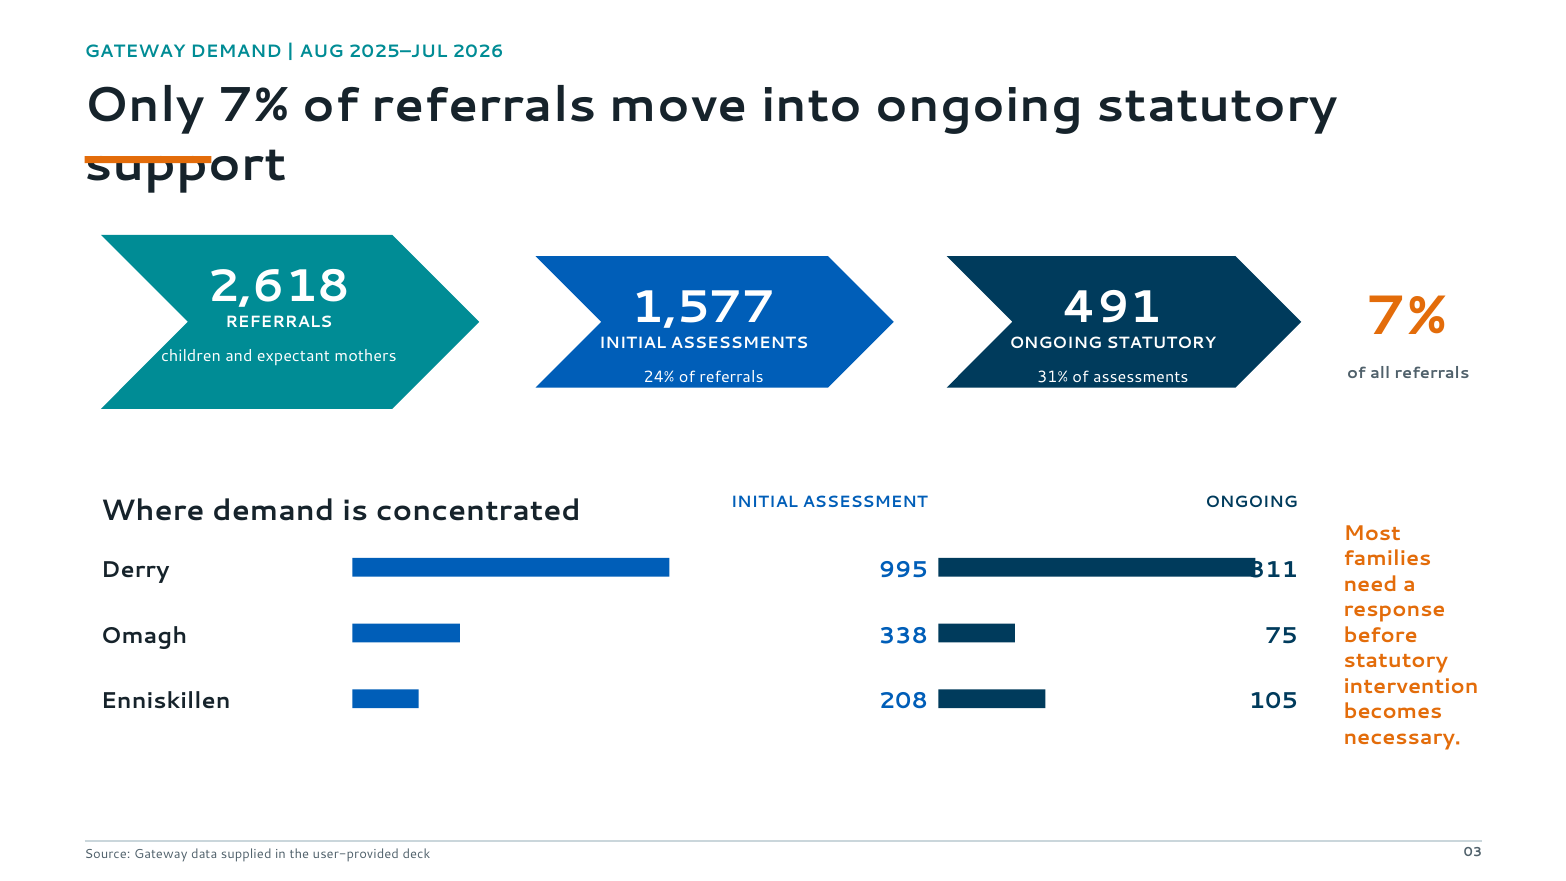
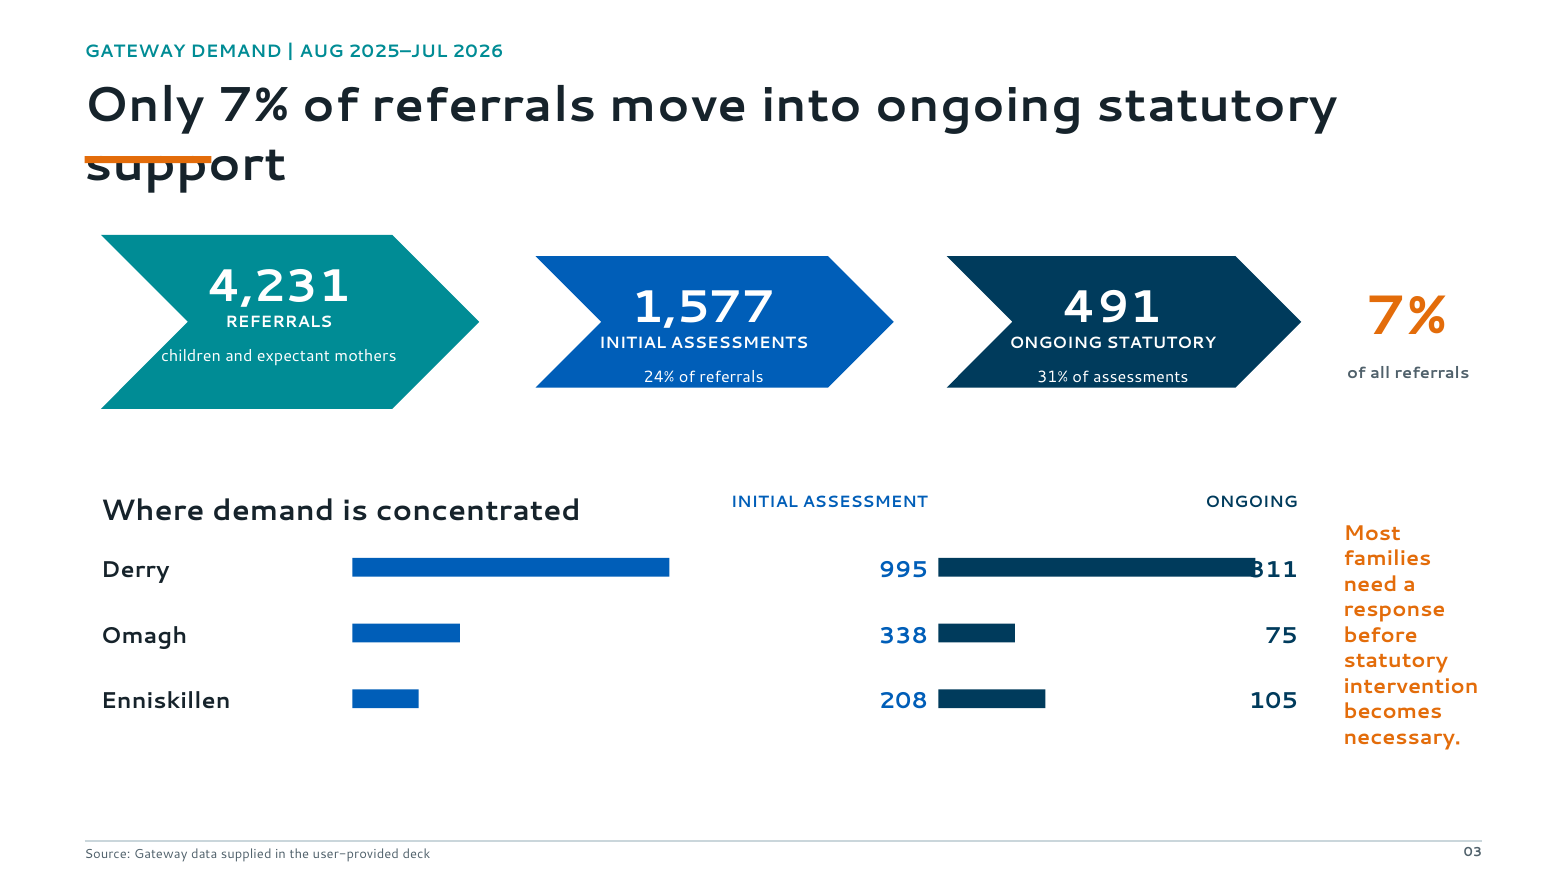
2,618: 2,618 -> 4,231
